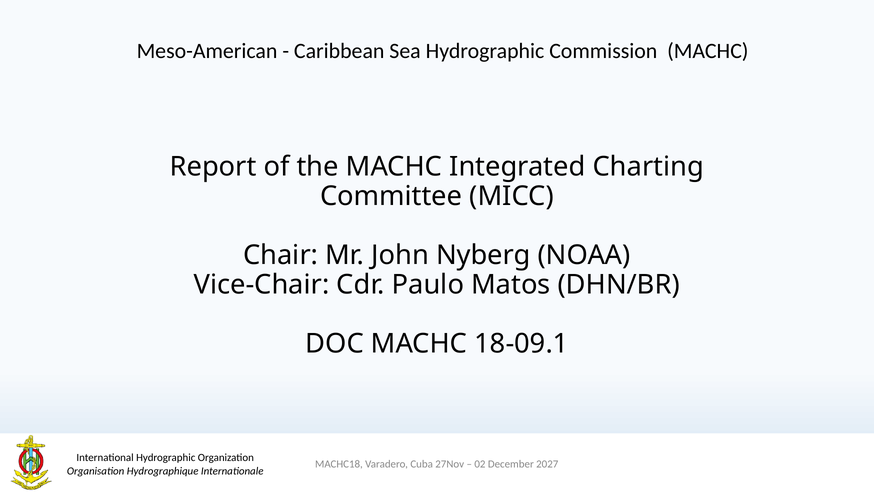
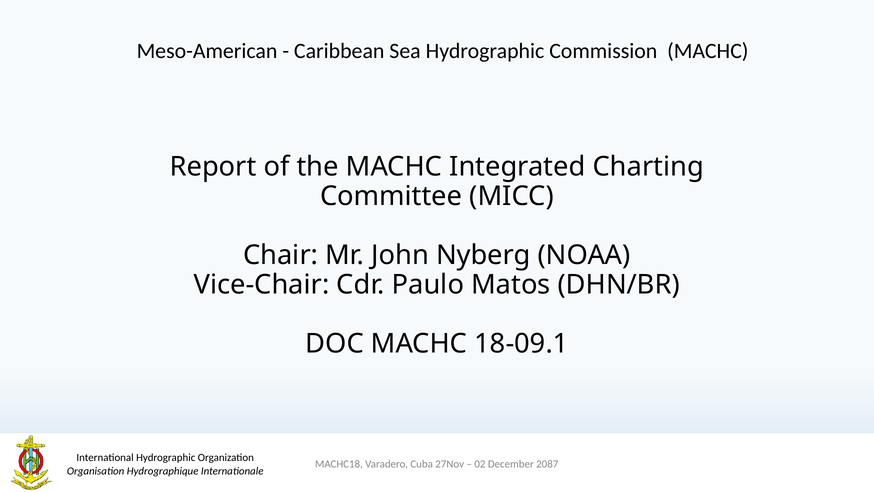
2027: 2027 -> 2087
